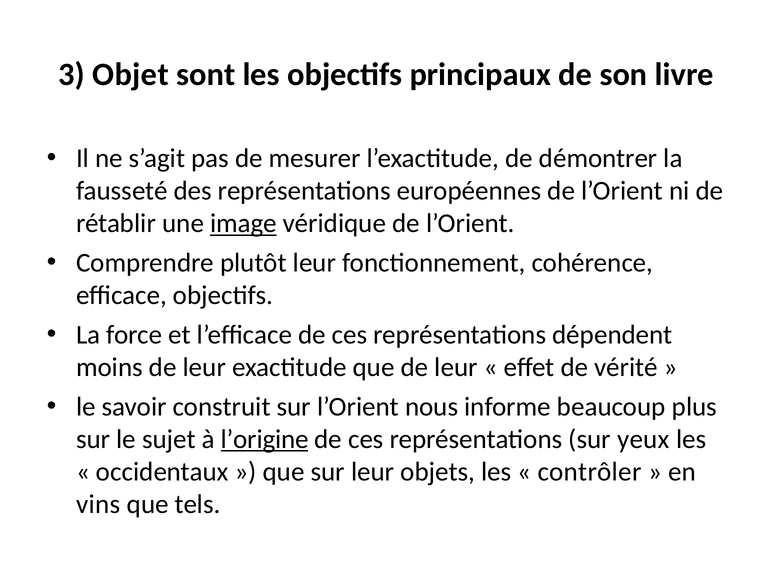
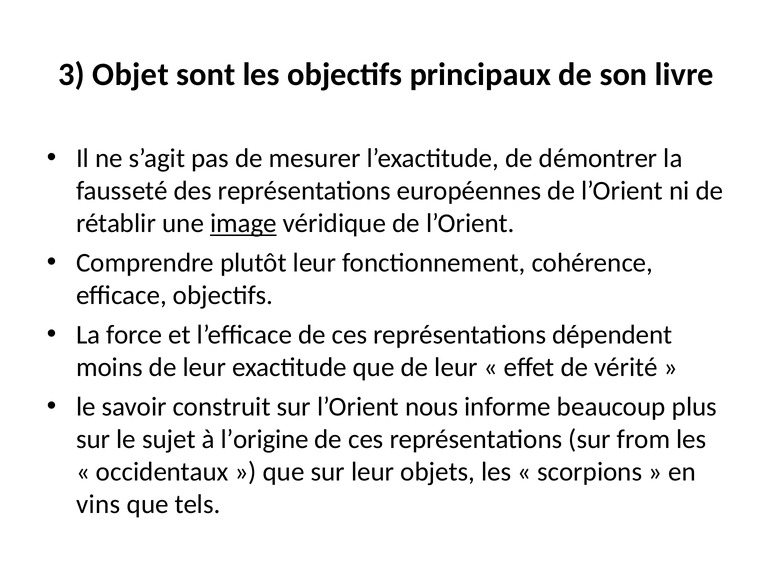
l’origine underline: present -> none
yeux: yeux -> from
contrôler: contrôler -> scorpions
